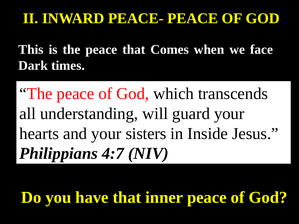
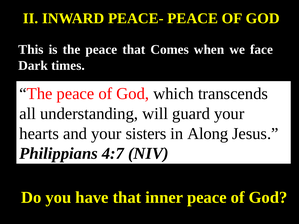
Inside: Inside -> Along
